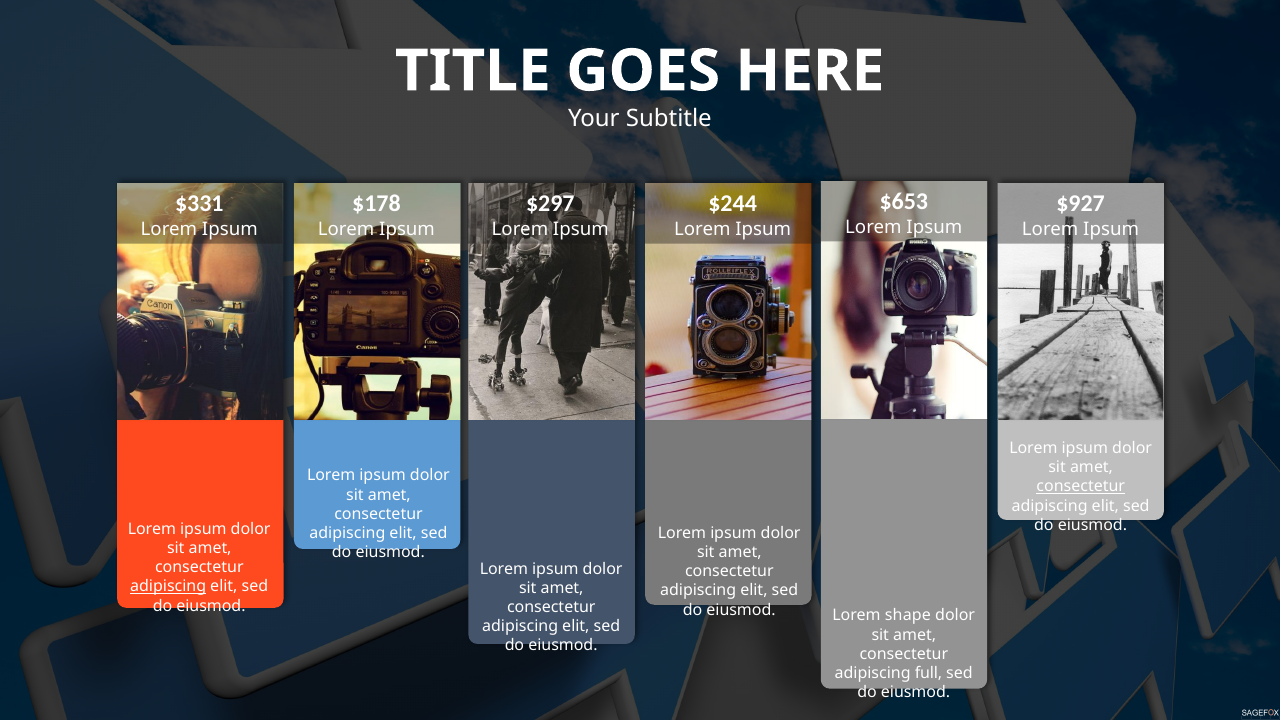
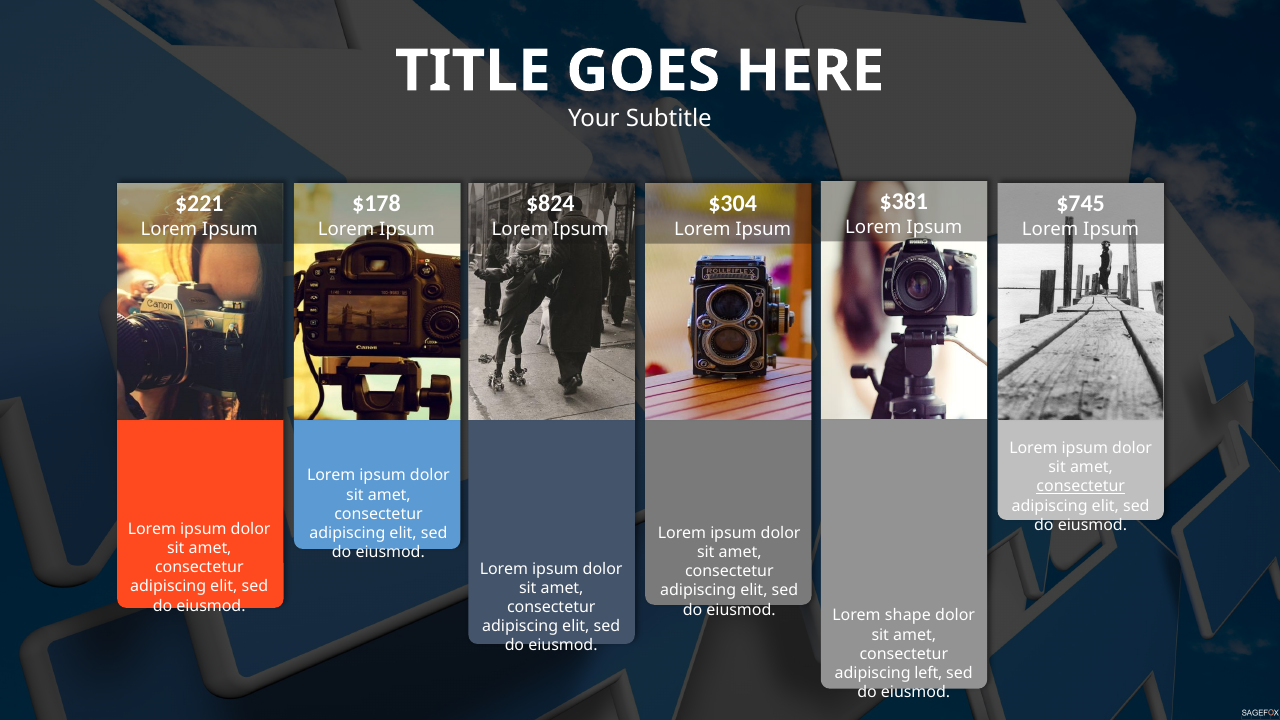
$653: $653 -> $381
$331: $331 -> $221
$297: $297 -> $824
$244: $244 -> $304
$927: $927 -> $745
adipiscing at (168, 587) underline: present -> none
full: full -> left
